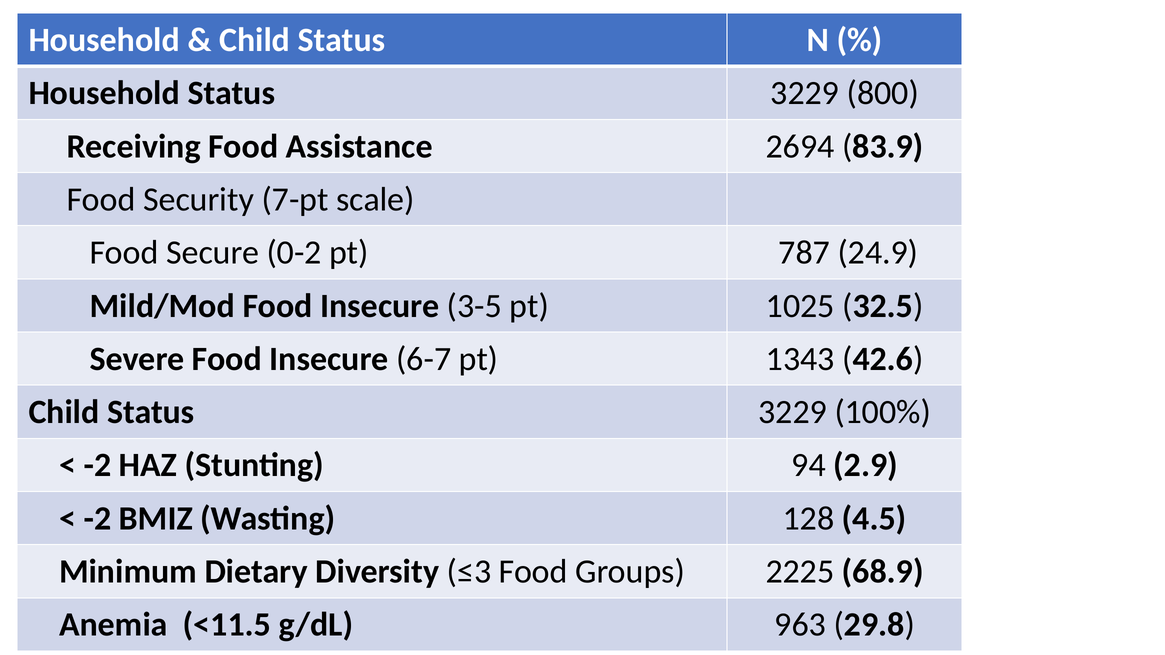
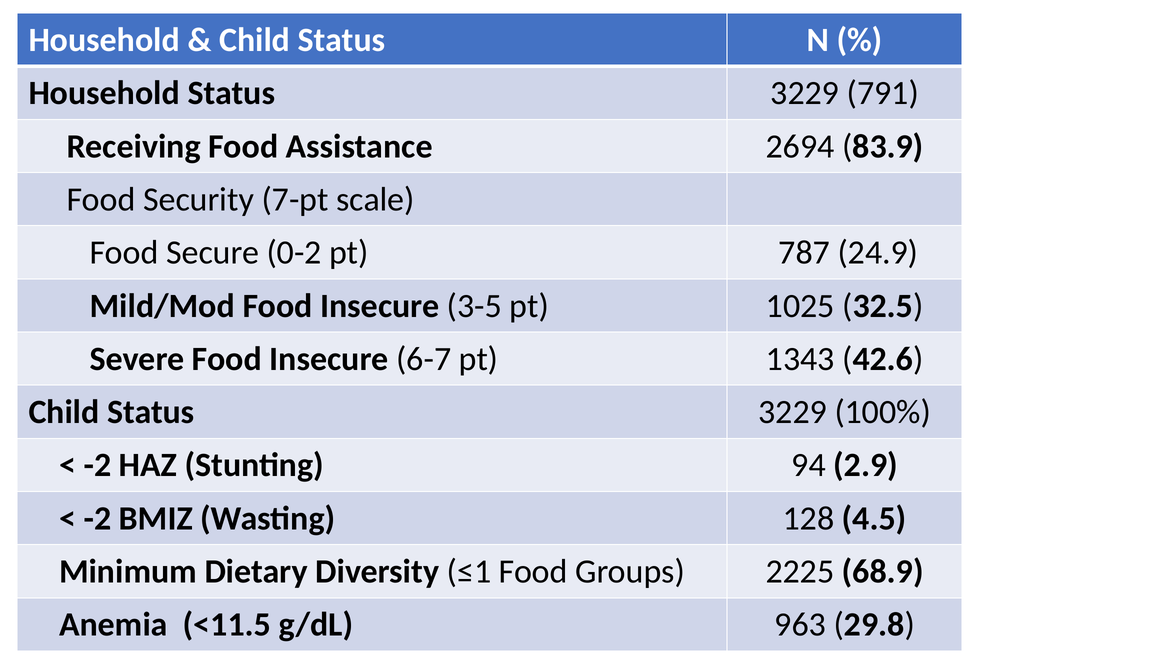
800: 800 -> 791
≤3: ≤3 -> ≤1
